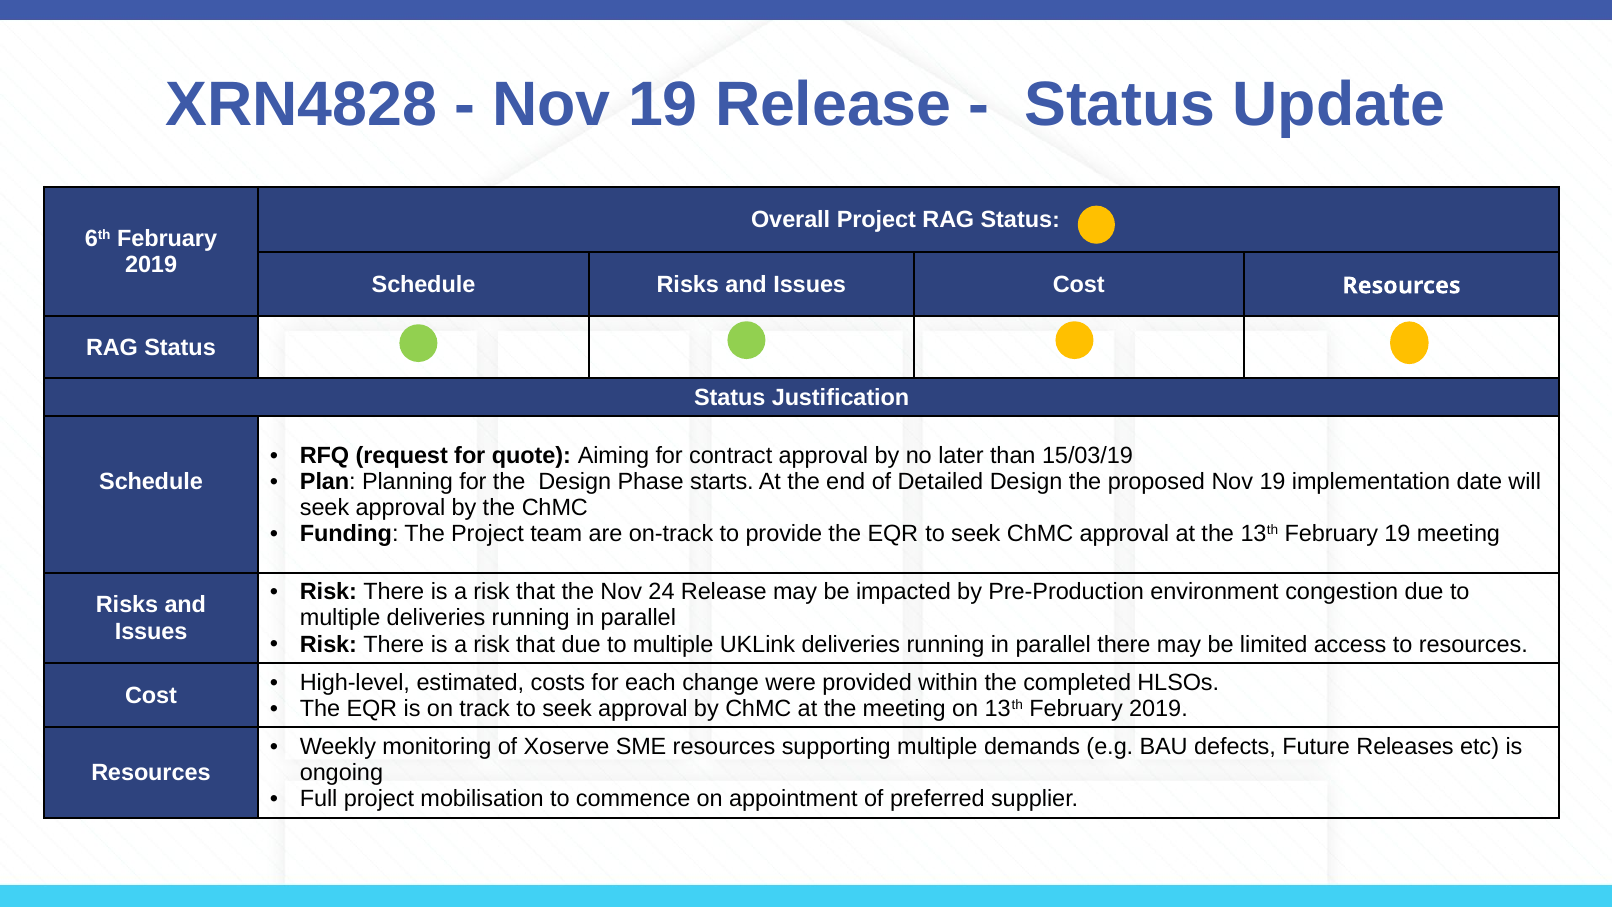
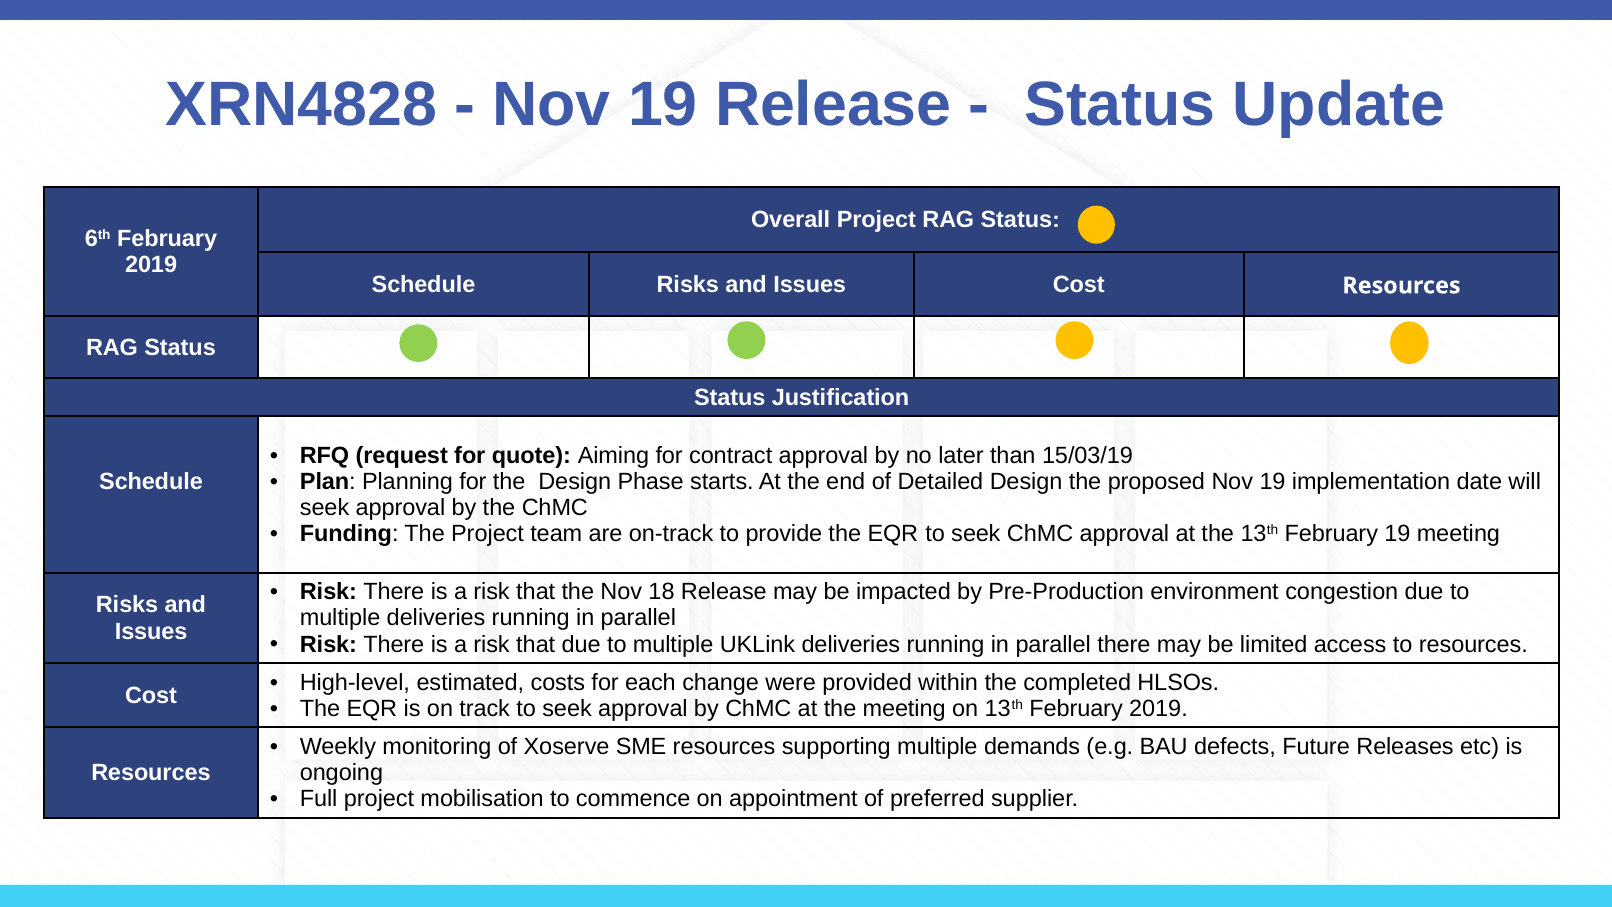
24: 24 -> 18
